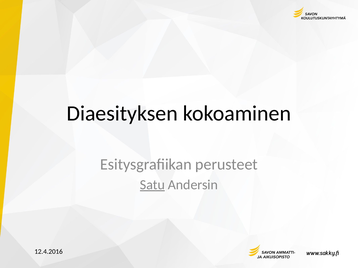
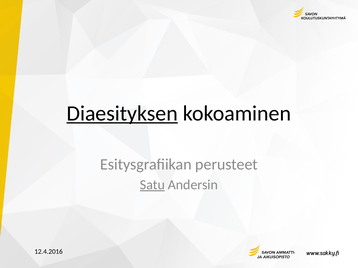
Diaesityksen underline: none -> present
